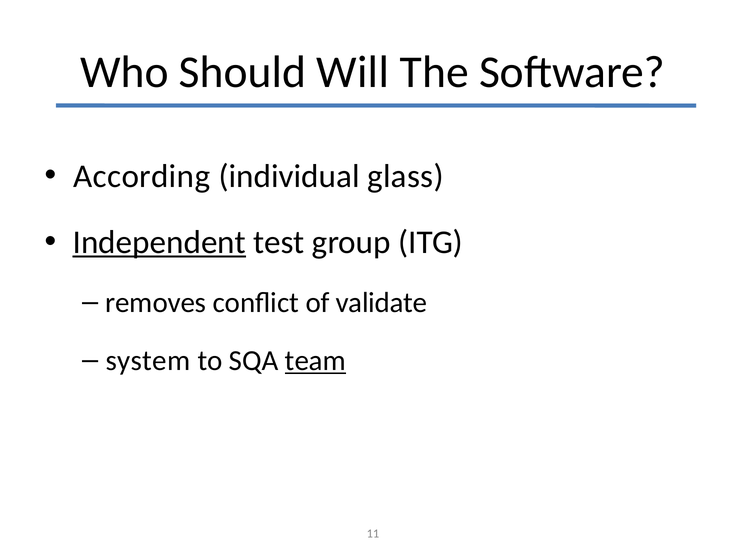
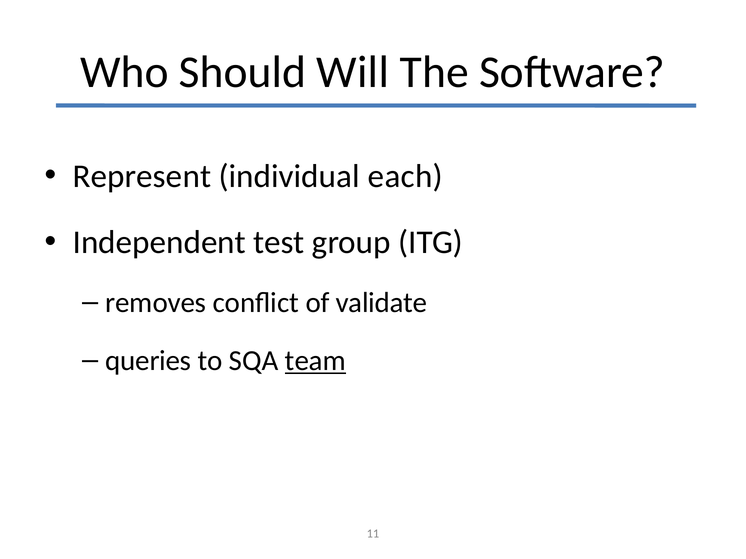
According: According -> Represent
glass: glass -> each
Independent underline: present -> none
system: system -> queries
